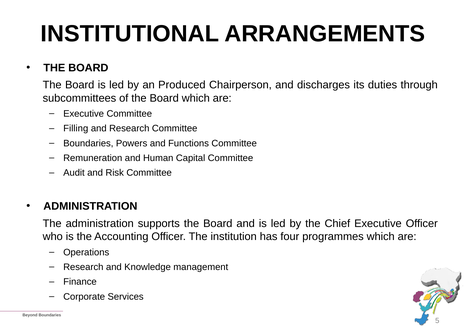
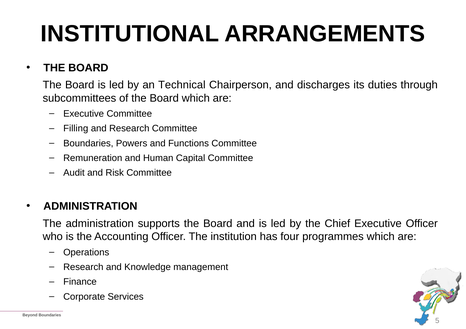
Produced: Produced -> Technical
